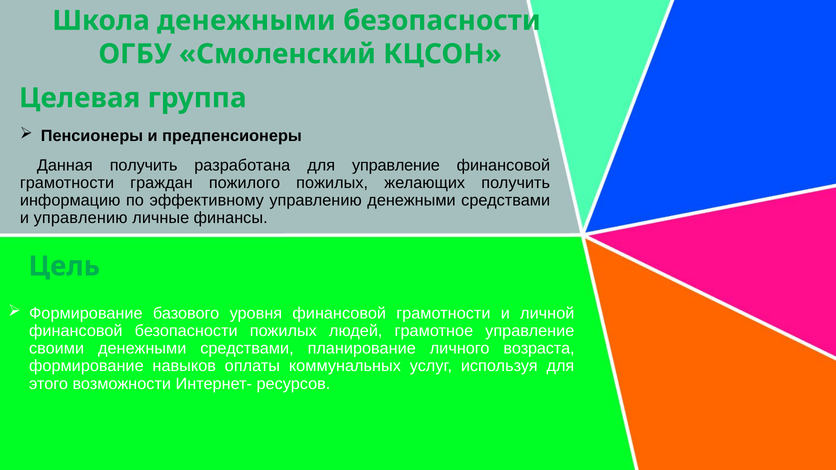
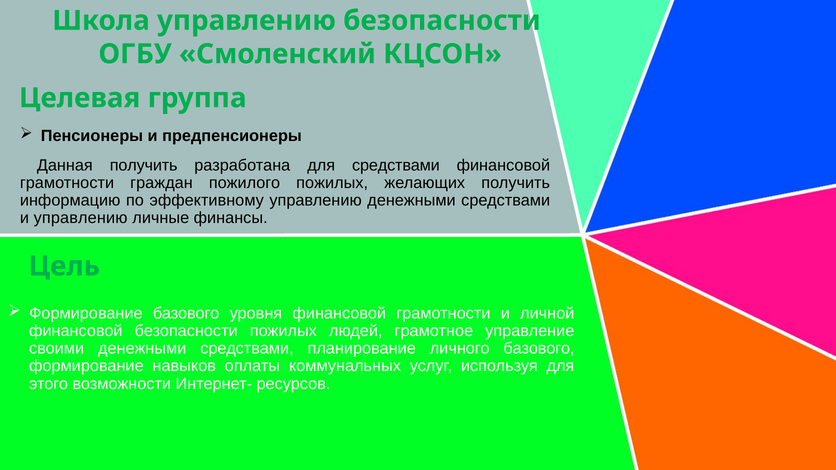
Школа денежными: денежными -> управлению
для управление: управление -> средствами
личного возраста: возраста -> базового
